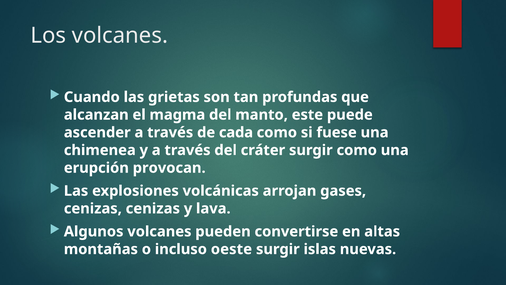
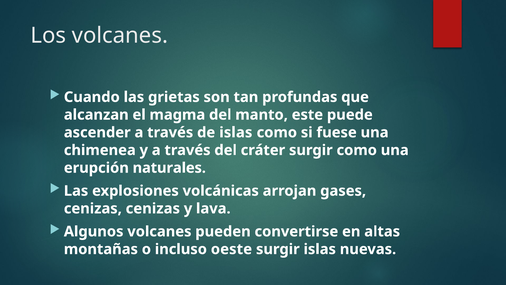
de cada: cada -> islas
provocan: provocan -> naturales
